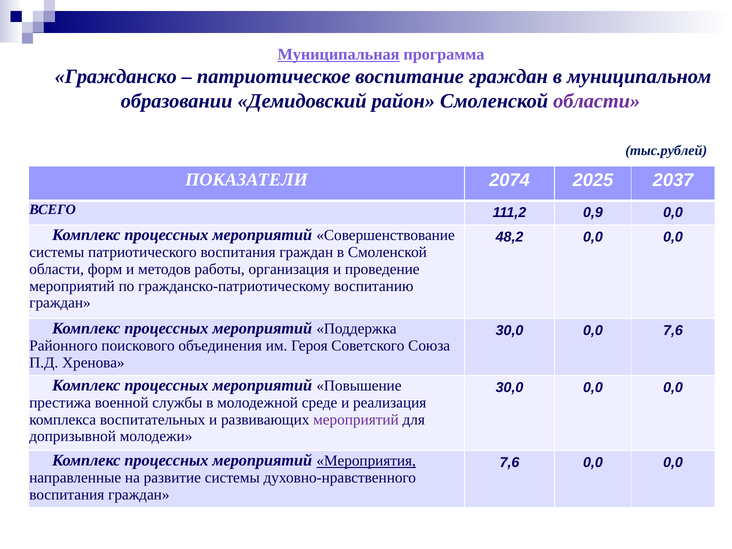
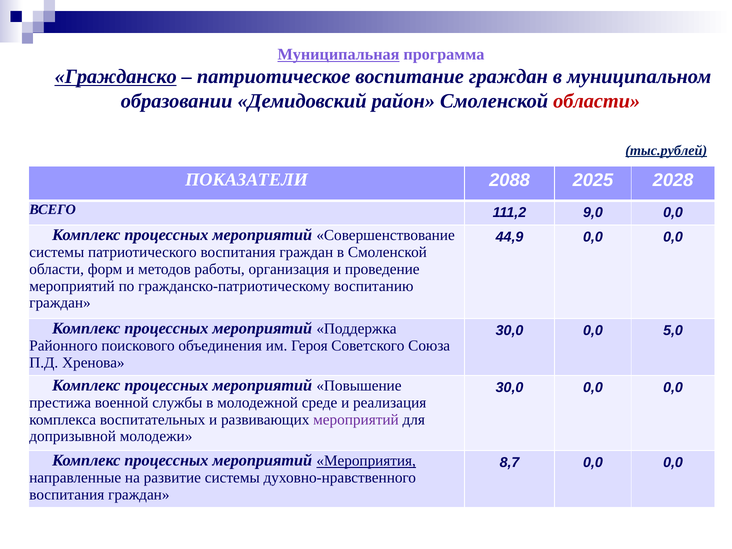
Гражданско underline: none -> present
области at (597, 101) colour: purple -> red
тыс.рублей underline: none -> present
2074: 2074 -> 2088
2037: 2037 -> 2028
0,9: 0,9 -> 9,0
48,2: 48,2 -> 44,9
0,0 7,6: 7,6 -> 5,0
7,6 at (510, 463): 7,6 -> 8,7
